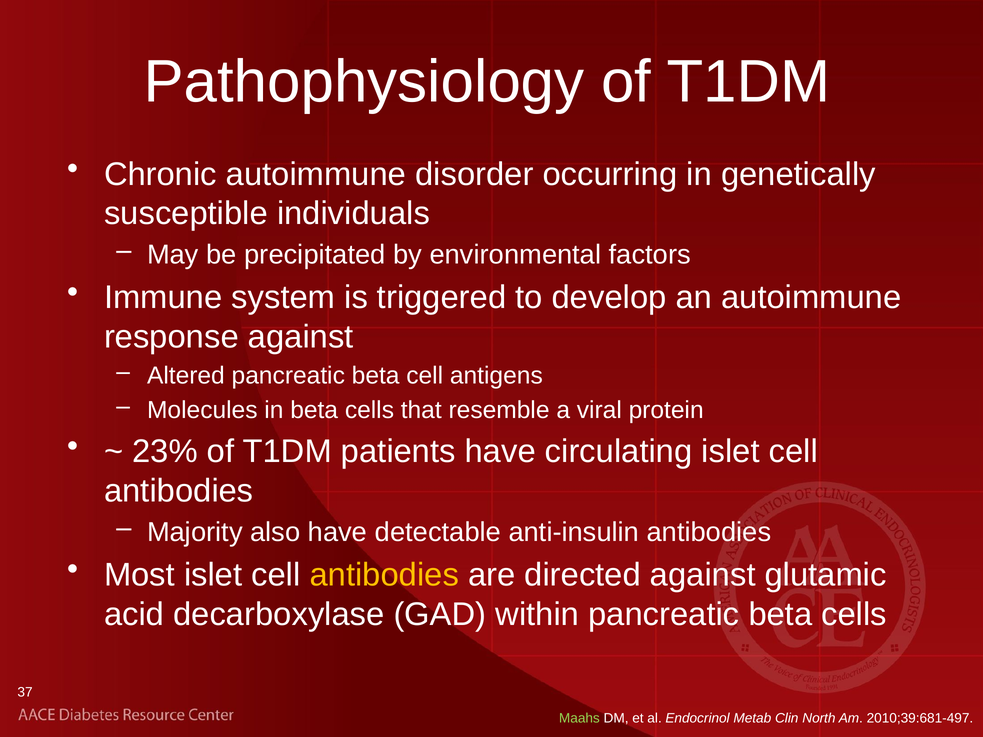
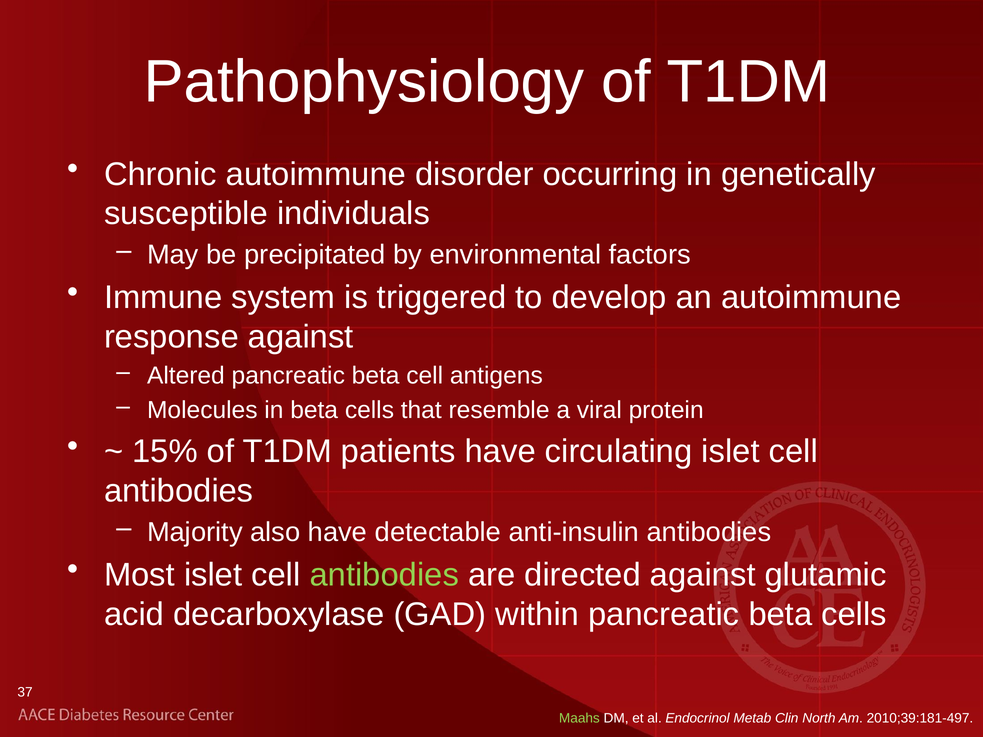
23%: 23% -> 15%
antibodies at (384, 575) colour: yellow -> light green
2010;39:681-497: 2010;39:681-497 -> 2010;39:181-497
